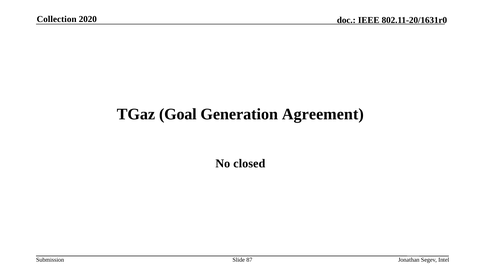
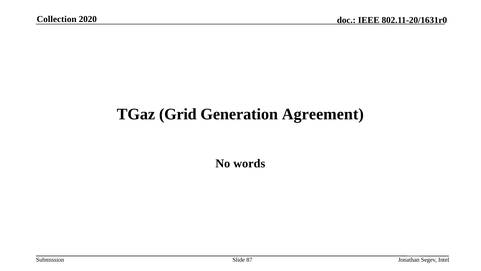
Goal: Goal -> Grid
closed: closed -> words
